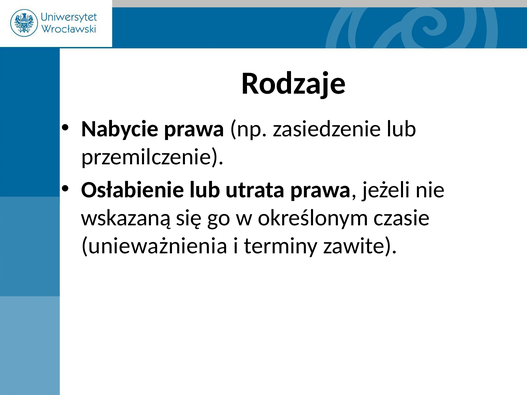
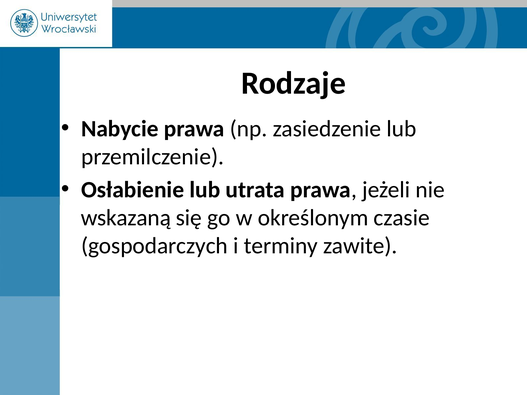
unieważnienia: unieważnienia -> gospodarczych
